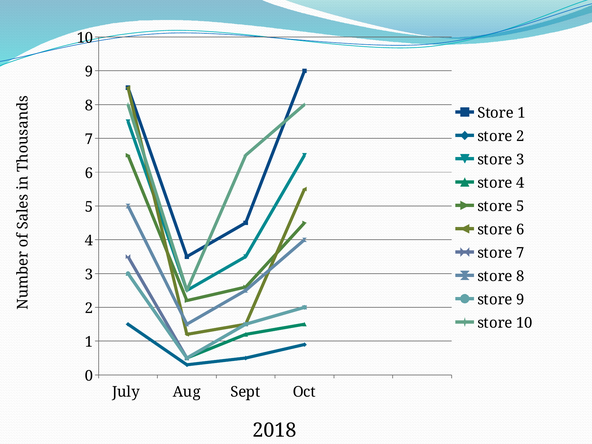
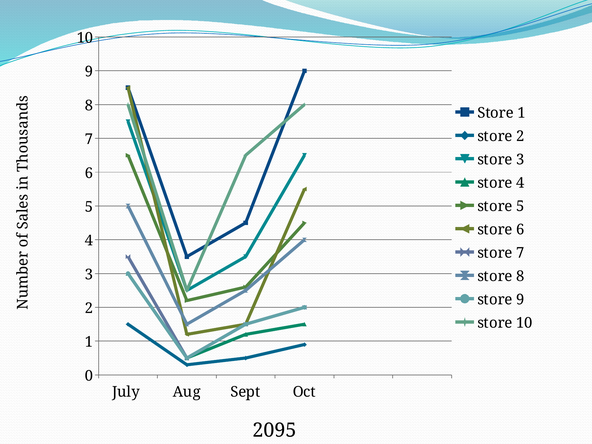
2018: 2018 -> 2095
